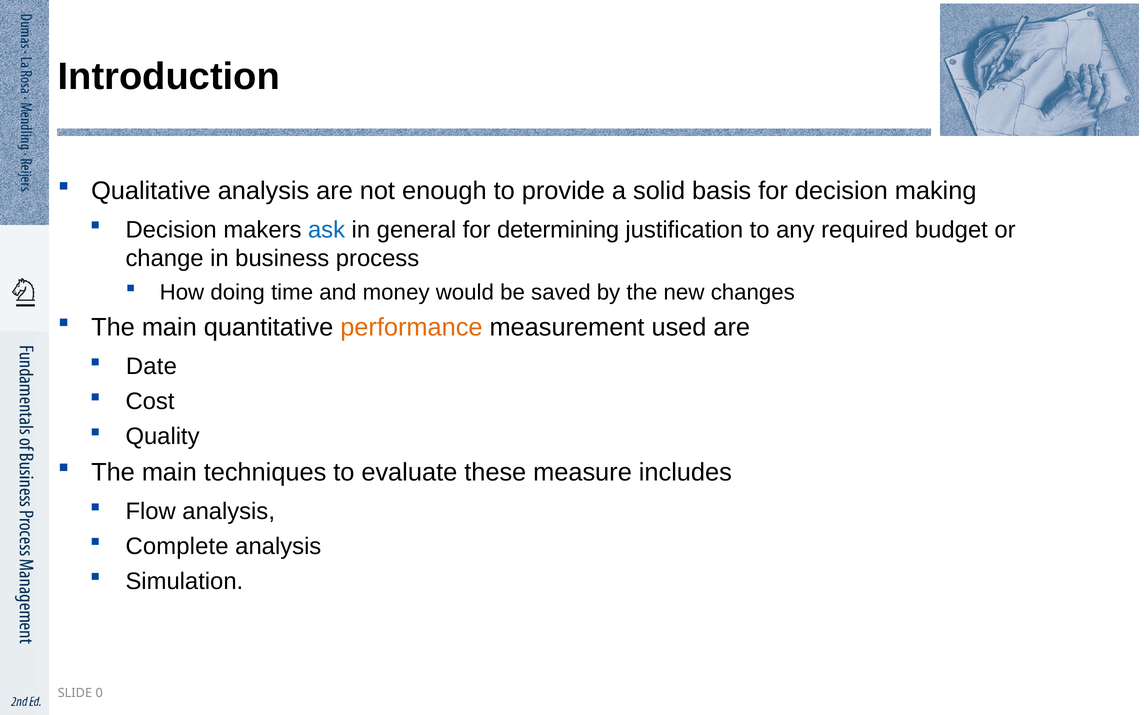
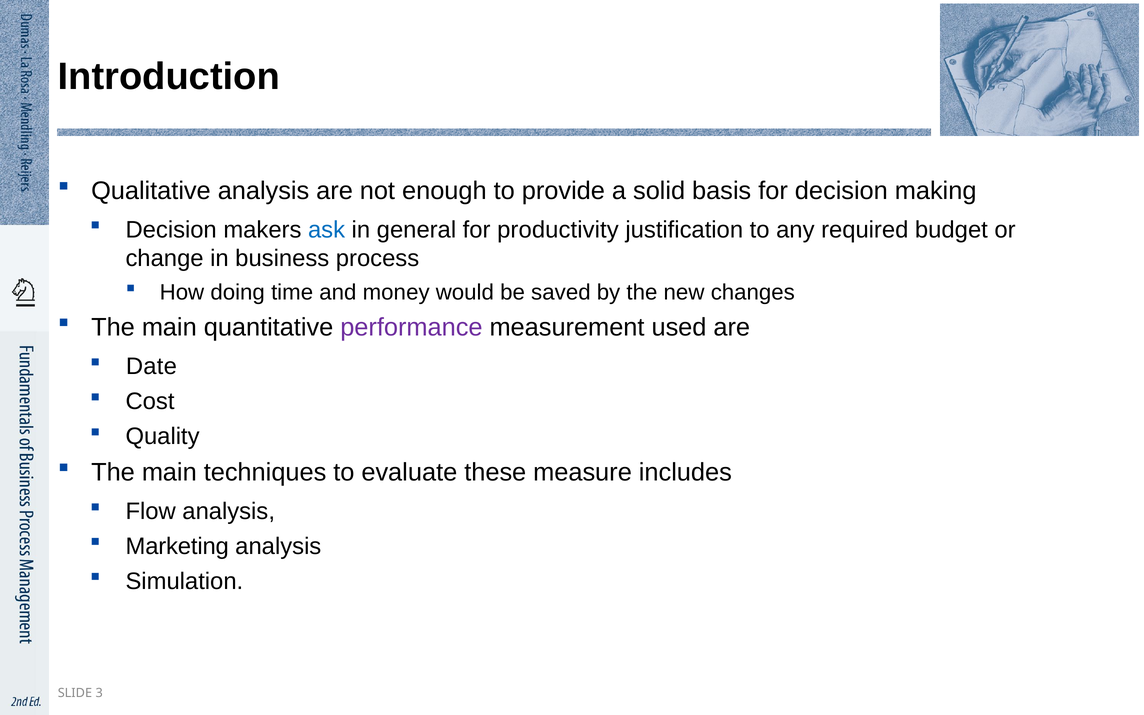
determining: determining -> productivity
performance colour: orange -> purple
Complete: Complete -> Marketing
0: 0 -> 3
